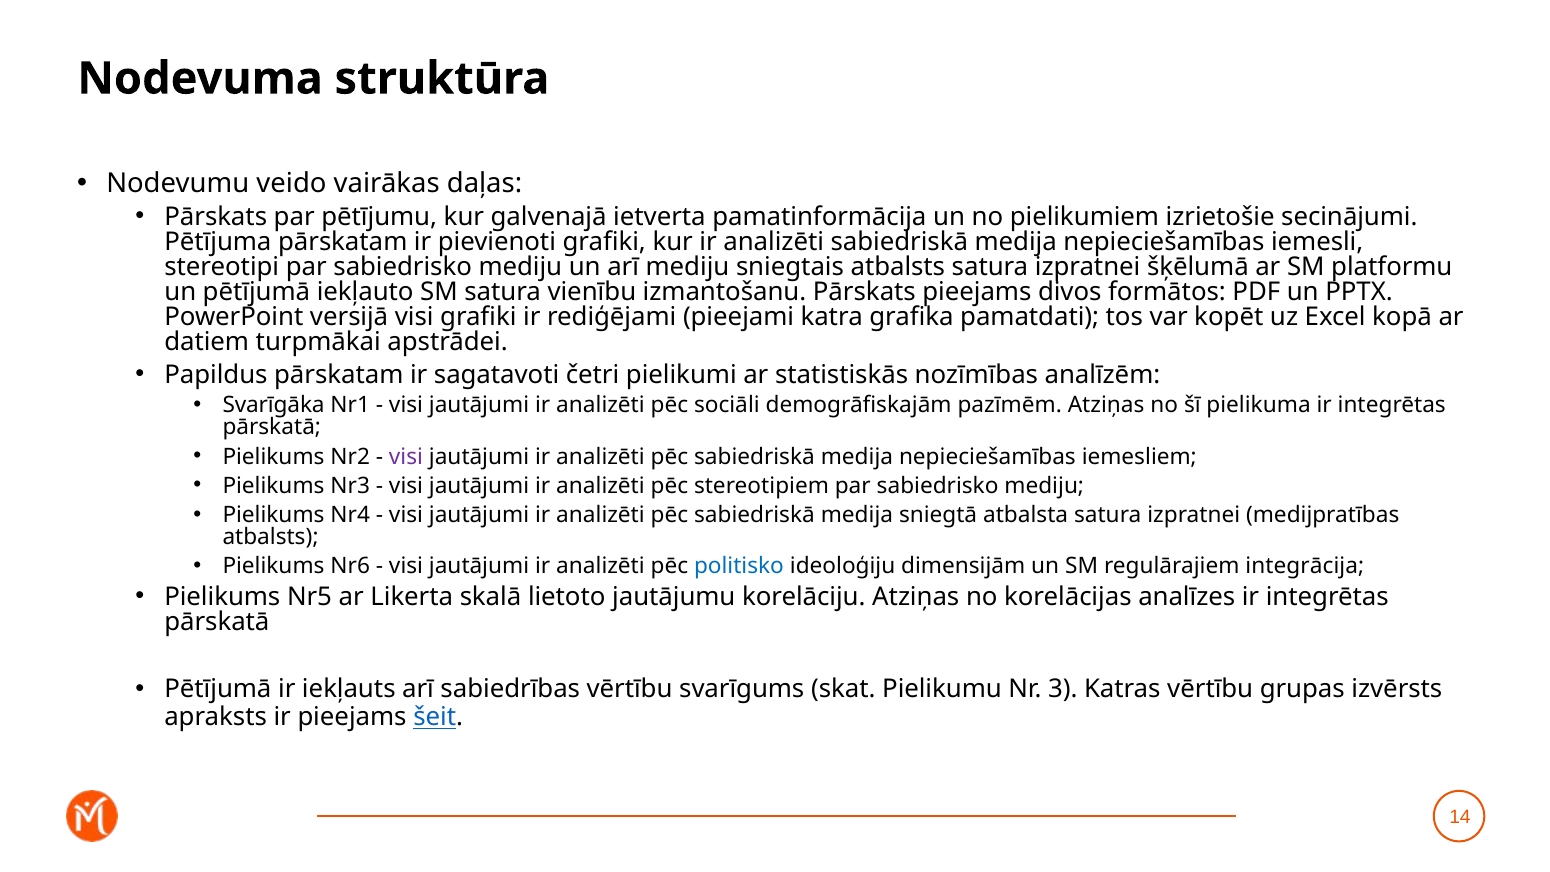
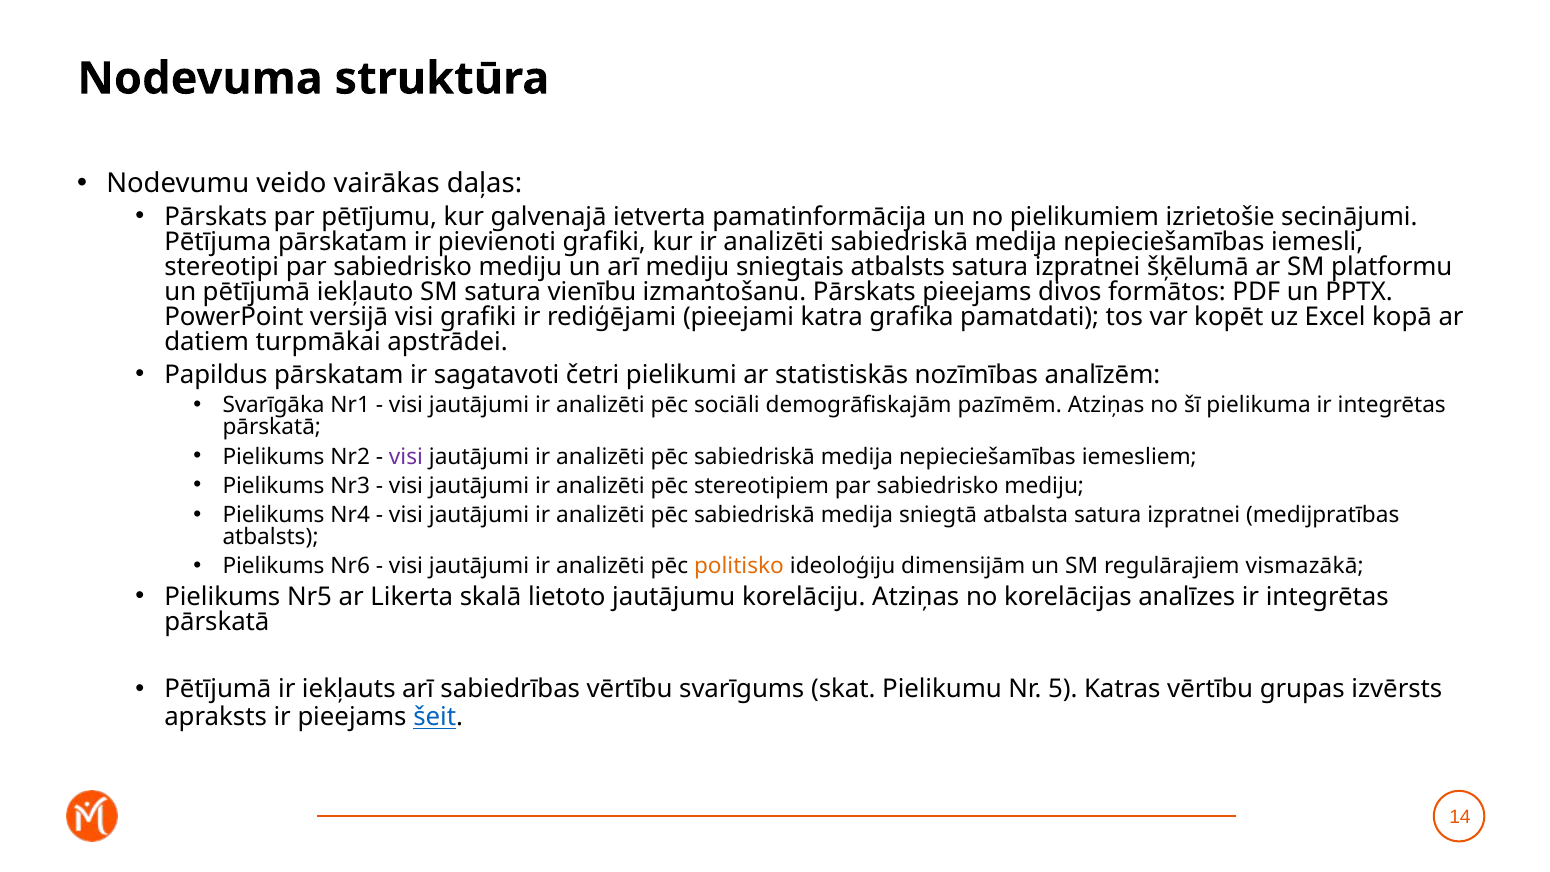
politisko colour: blue -> orange
integrācija: integrācija -> vismazākā
3: 3 -> 5
